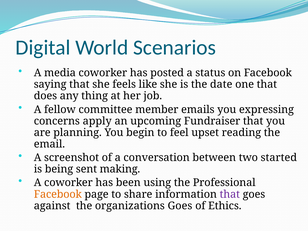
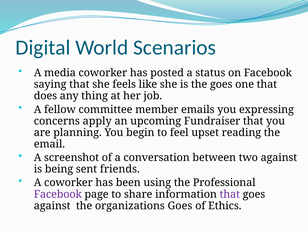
the date: date -> goes
two started: started -> against
making: making -> friends
Facebook at (58, 194) colour: orange -> purple
